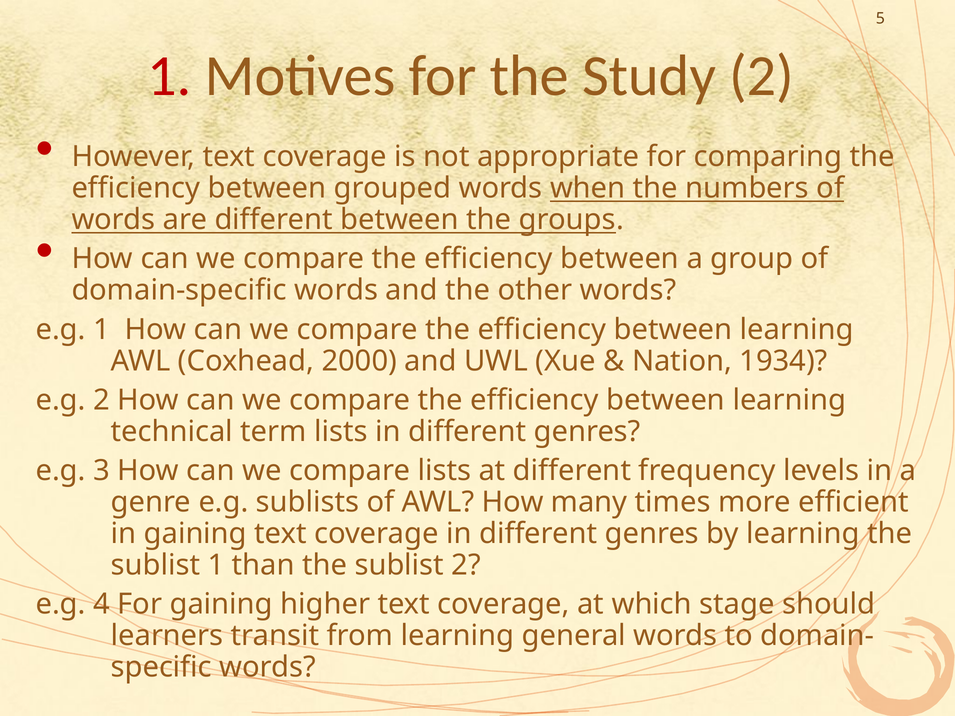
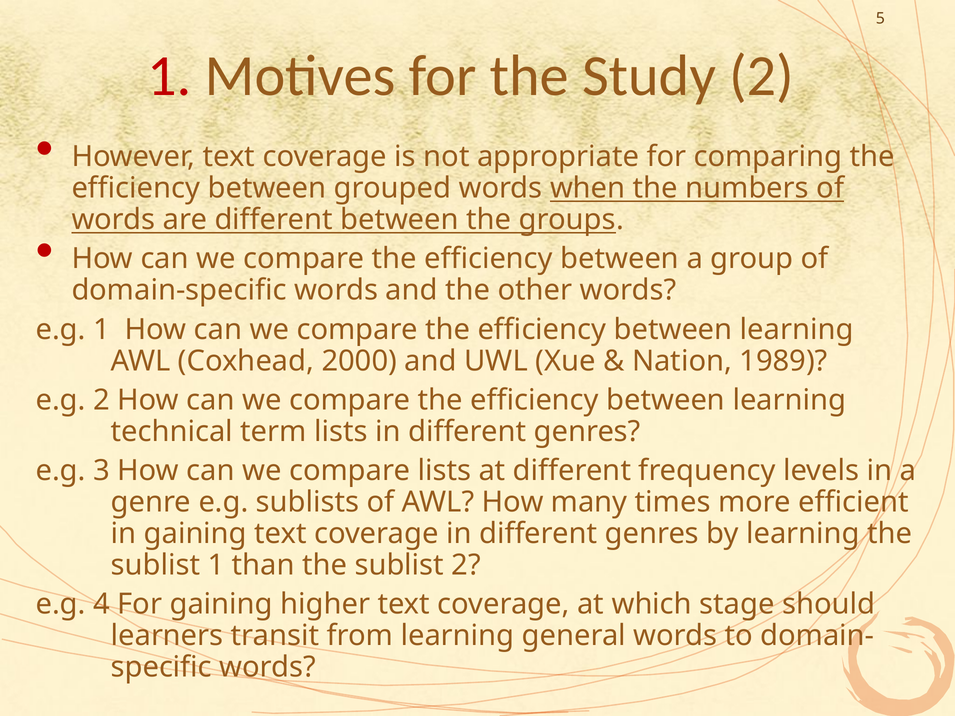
1934: 1934 -> 1989
